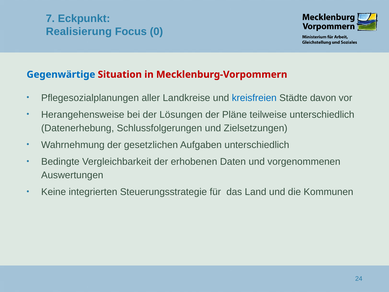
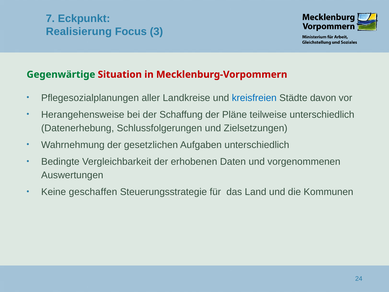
0: 0 -> 3
Gegenwärtige colour: blue -> green
Lösungen: Lösungen -> Schaffung
integrierten: integrierten -> geschaffen
